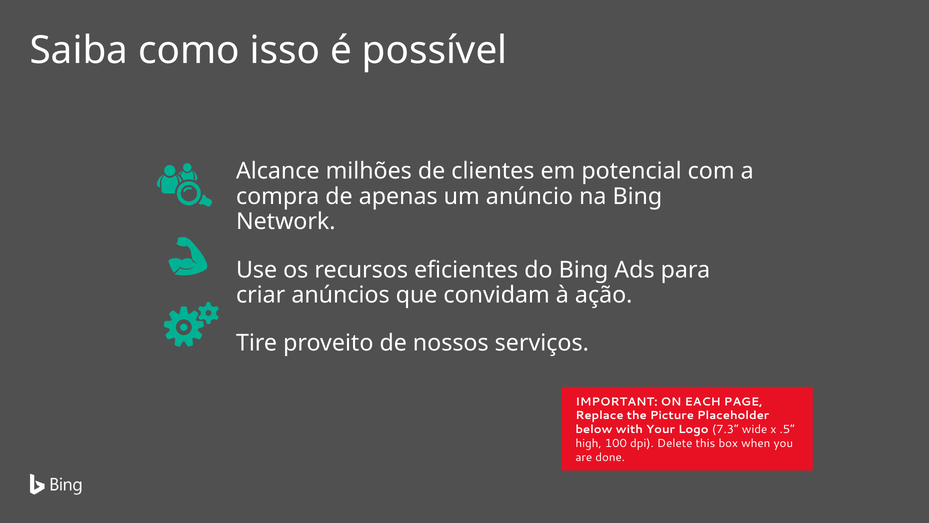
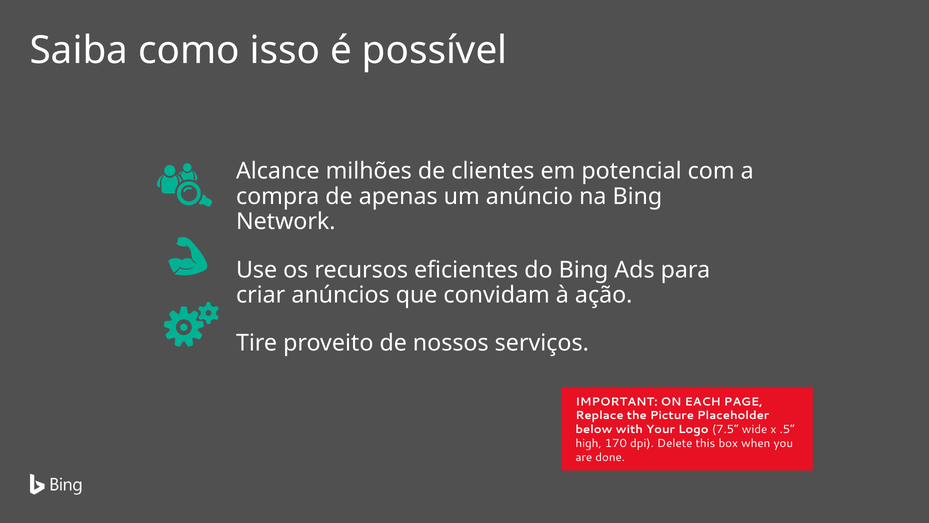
7.3: 7.3 -> 7.5
100: 100 -> 170
